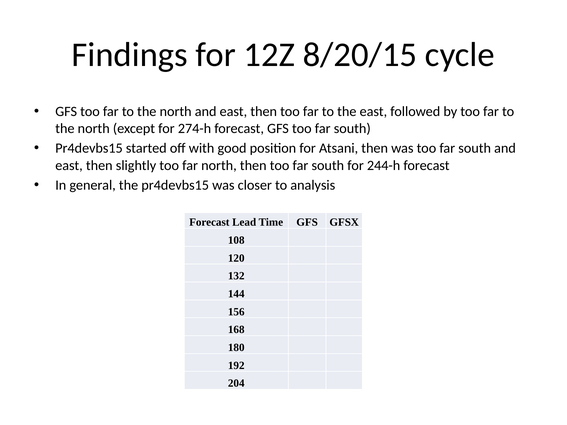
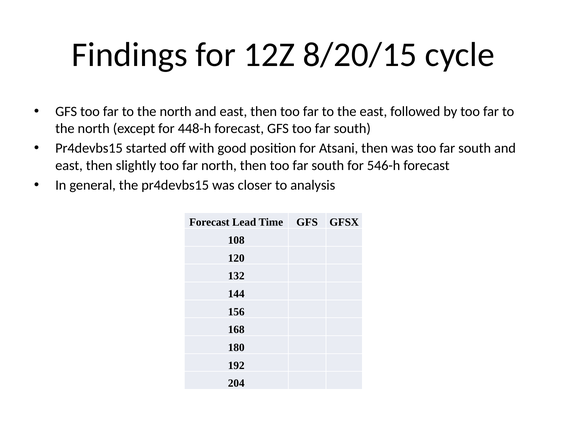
274-h: 274-h -> 448-h
244-h: 244-h -> 546-h
